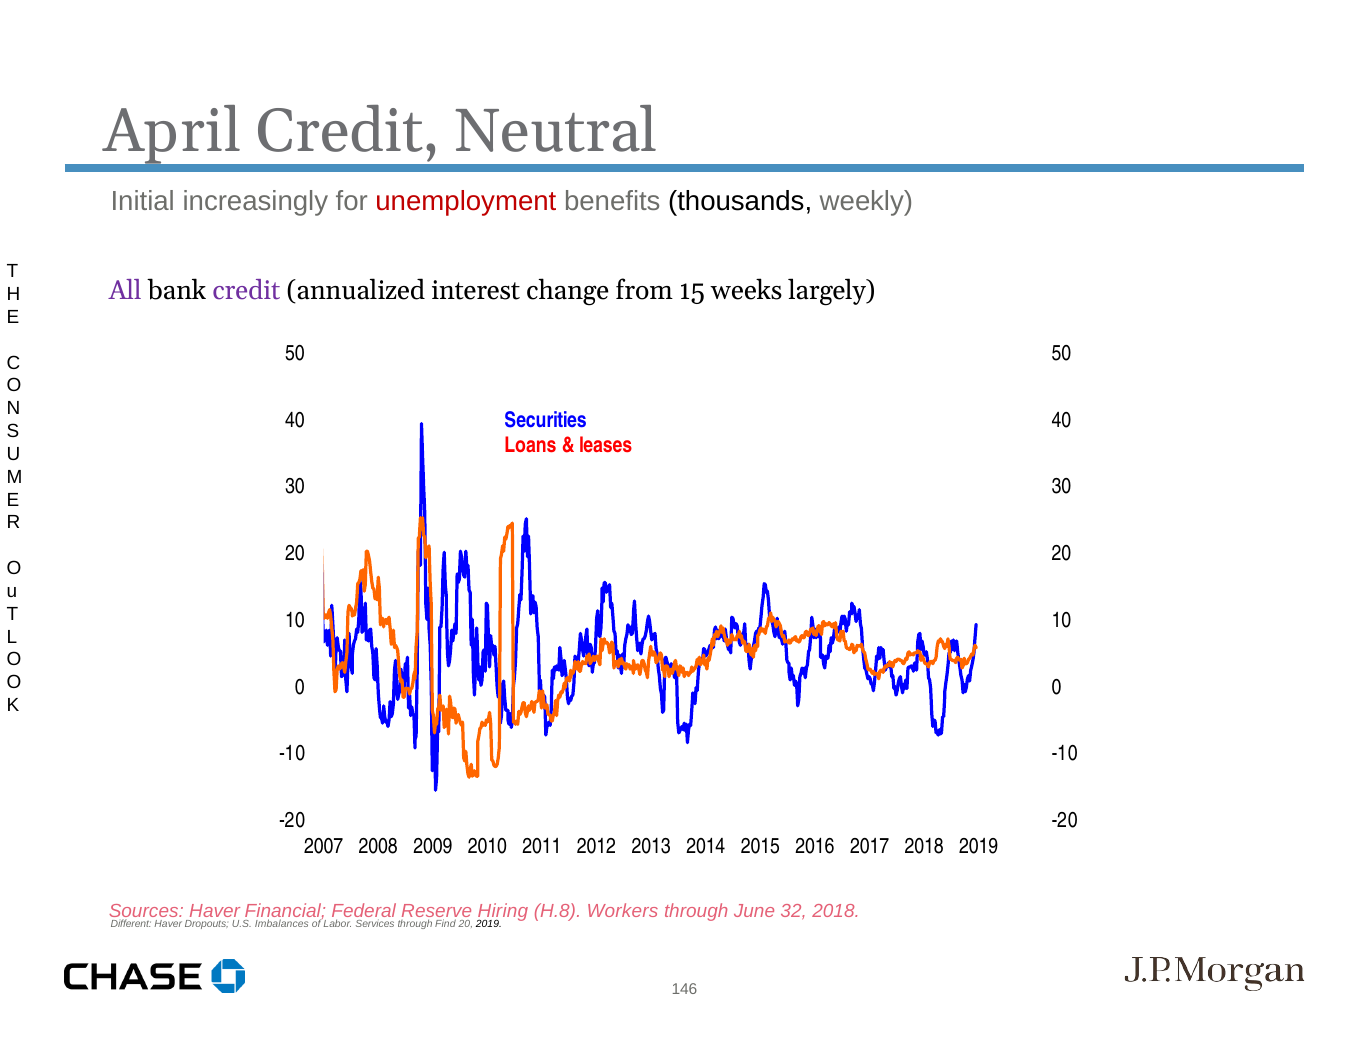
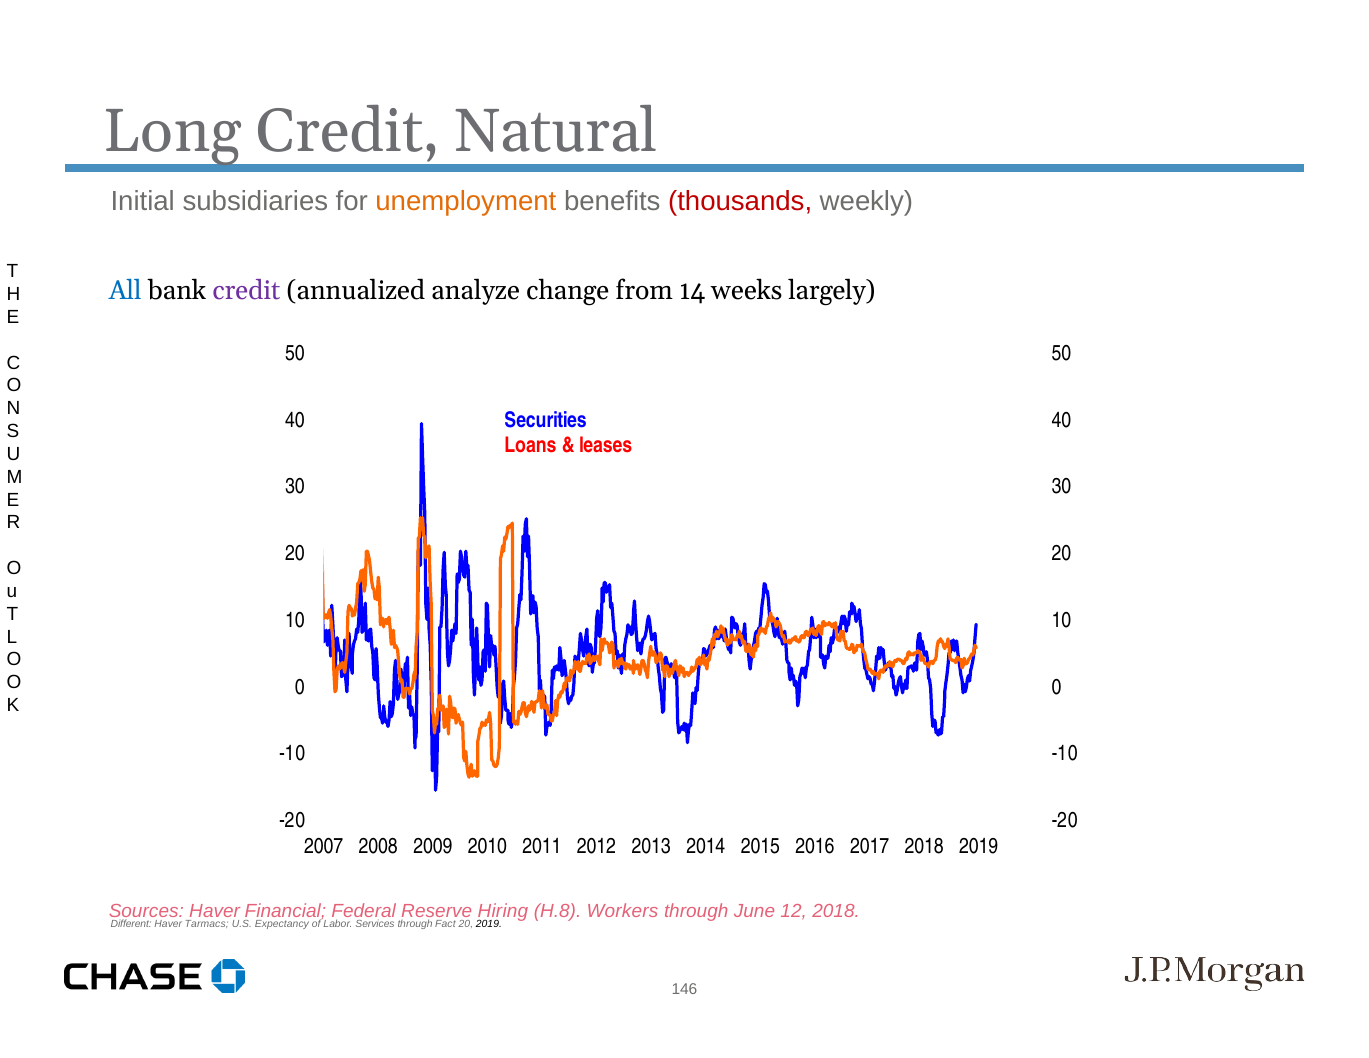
April: April -> Long
Neutral: Neutral -> Natural
increasingly: increasingly -> subsidiaries
unemployment colour: red -> orange
thousands colour: black -> red
All colour: purple -> blue
interest: interest -> analyze
15: 15 -> 14
32: 32 -> 12
Dropouts: Dropouts -> Tarmacs
Imbalances: Imbalances -> Expectancy
Find: Find -> Fact
